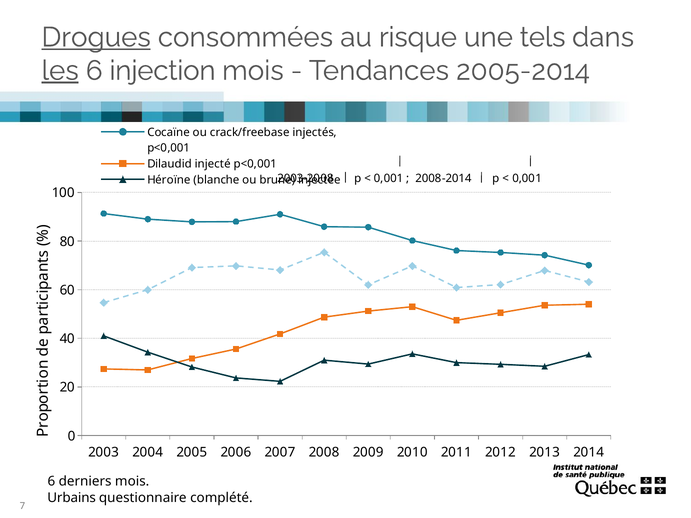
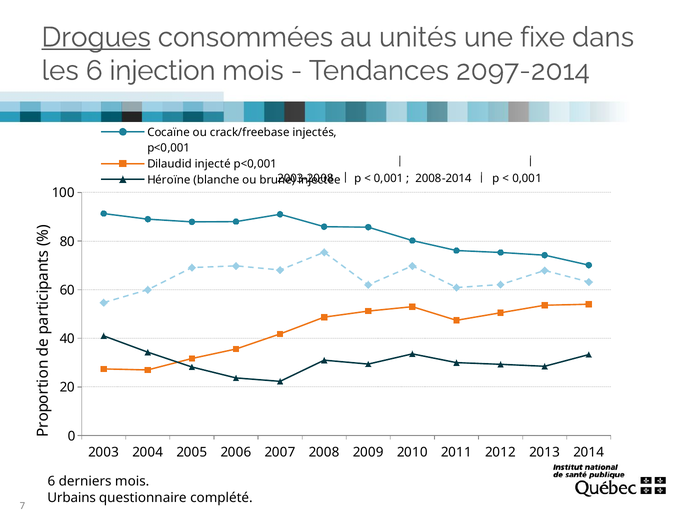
risque: risque -> unités
tels: tels -> fixe
les underline: present -> none
2005-2014: 2005-2014 -> 2097-2014
